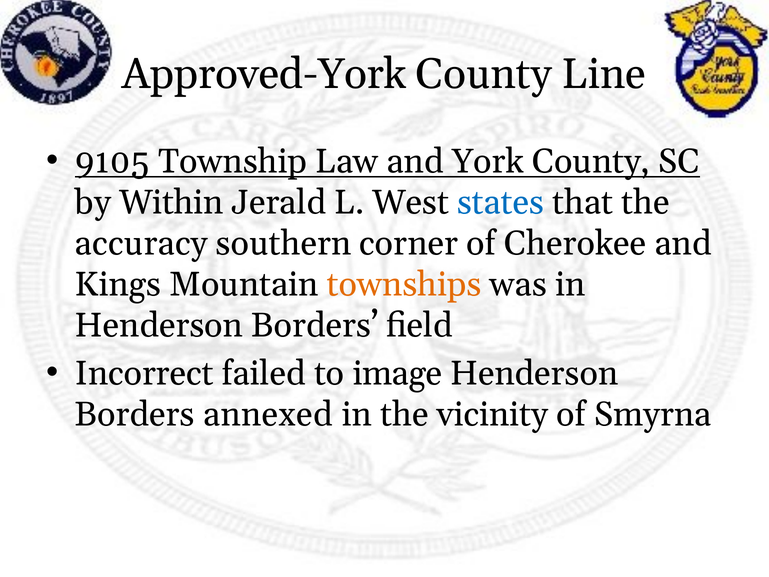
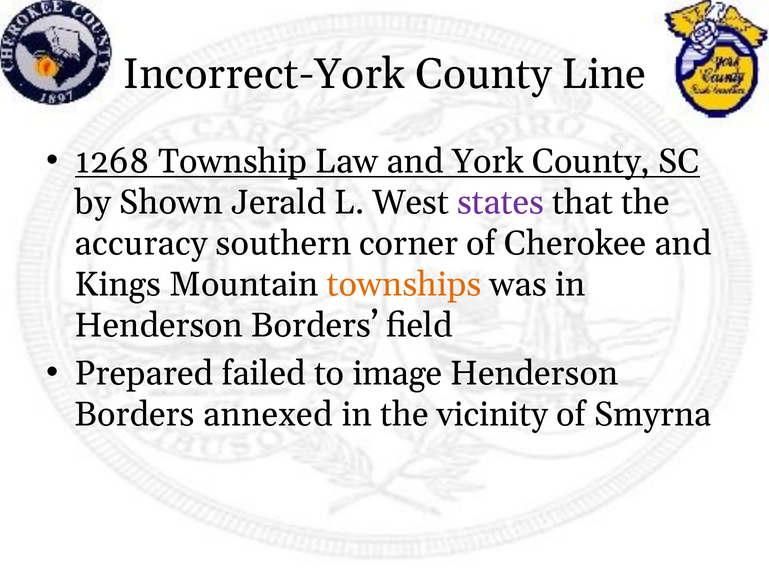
Approved-York: Approved-York -> Incorrect-York
9105: 9105 -> 1268
Within: Within -> Shown
states colour: blue -> purple
Incorrect: Incorrect -> Prepared
